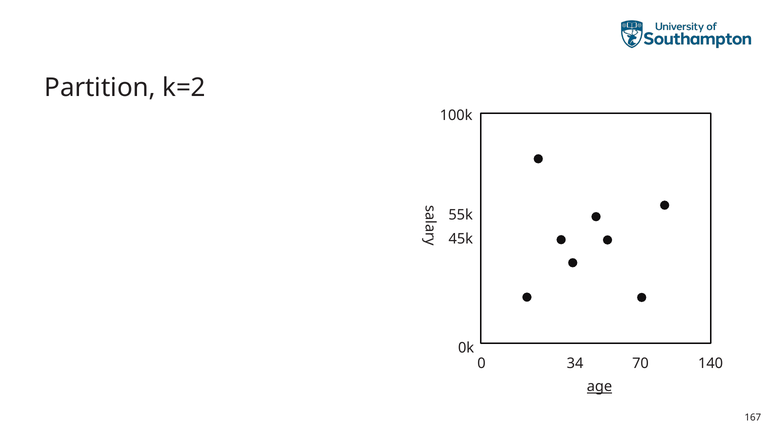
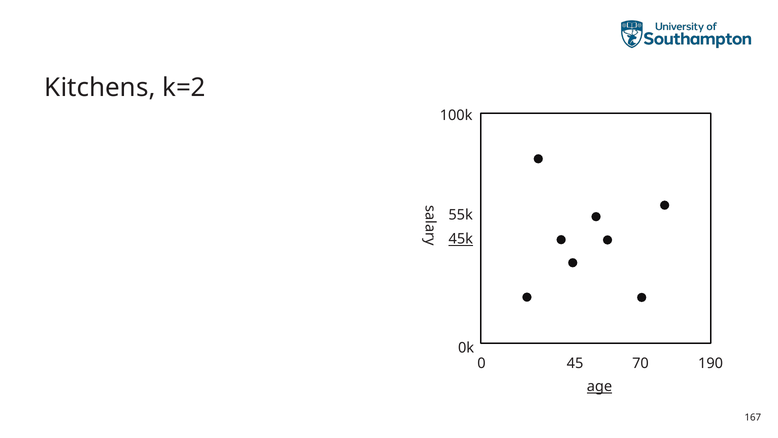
Partition: Partition -> Kitchens
45k underline: none -> present
34: 34 -> 45
140: 140 -> 190
